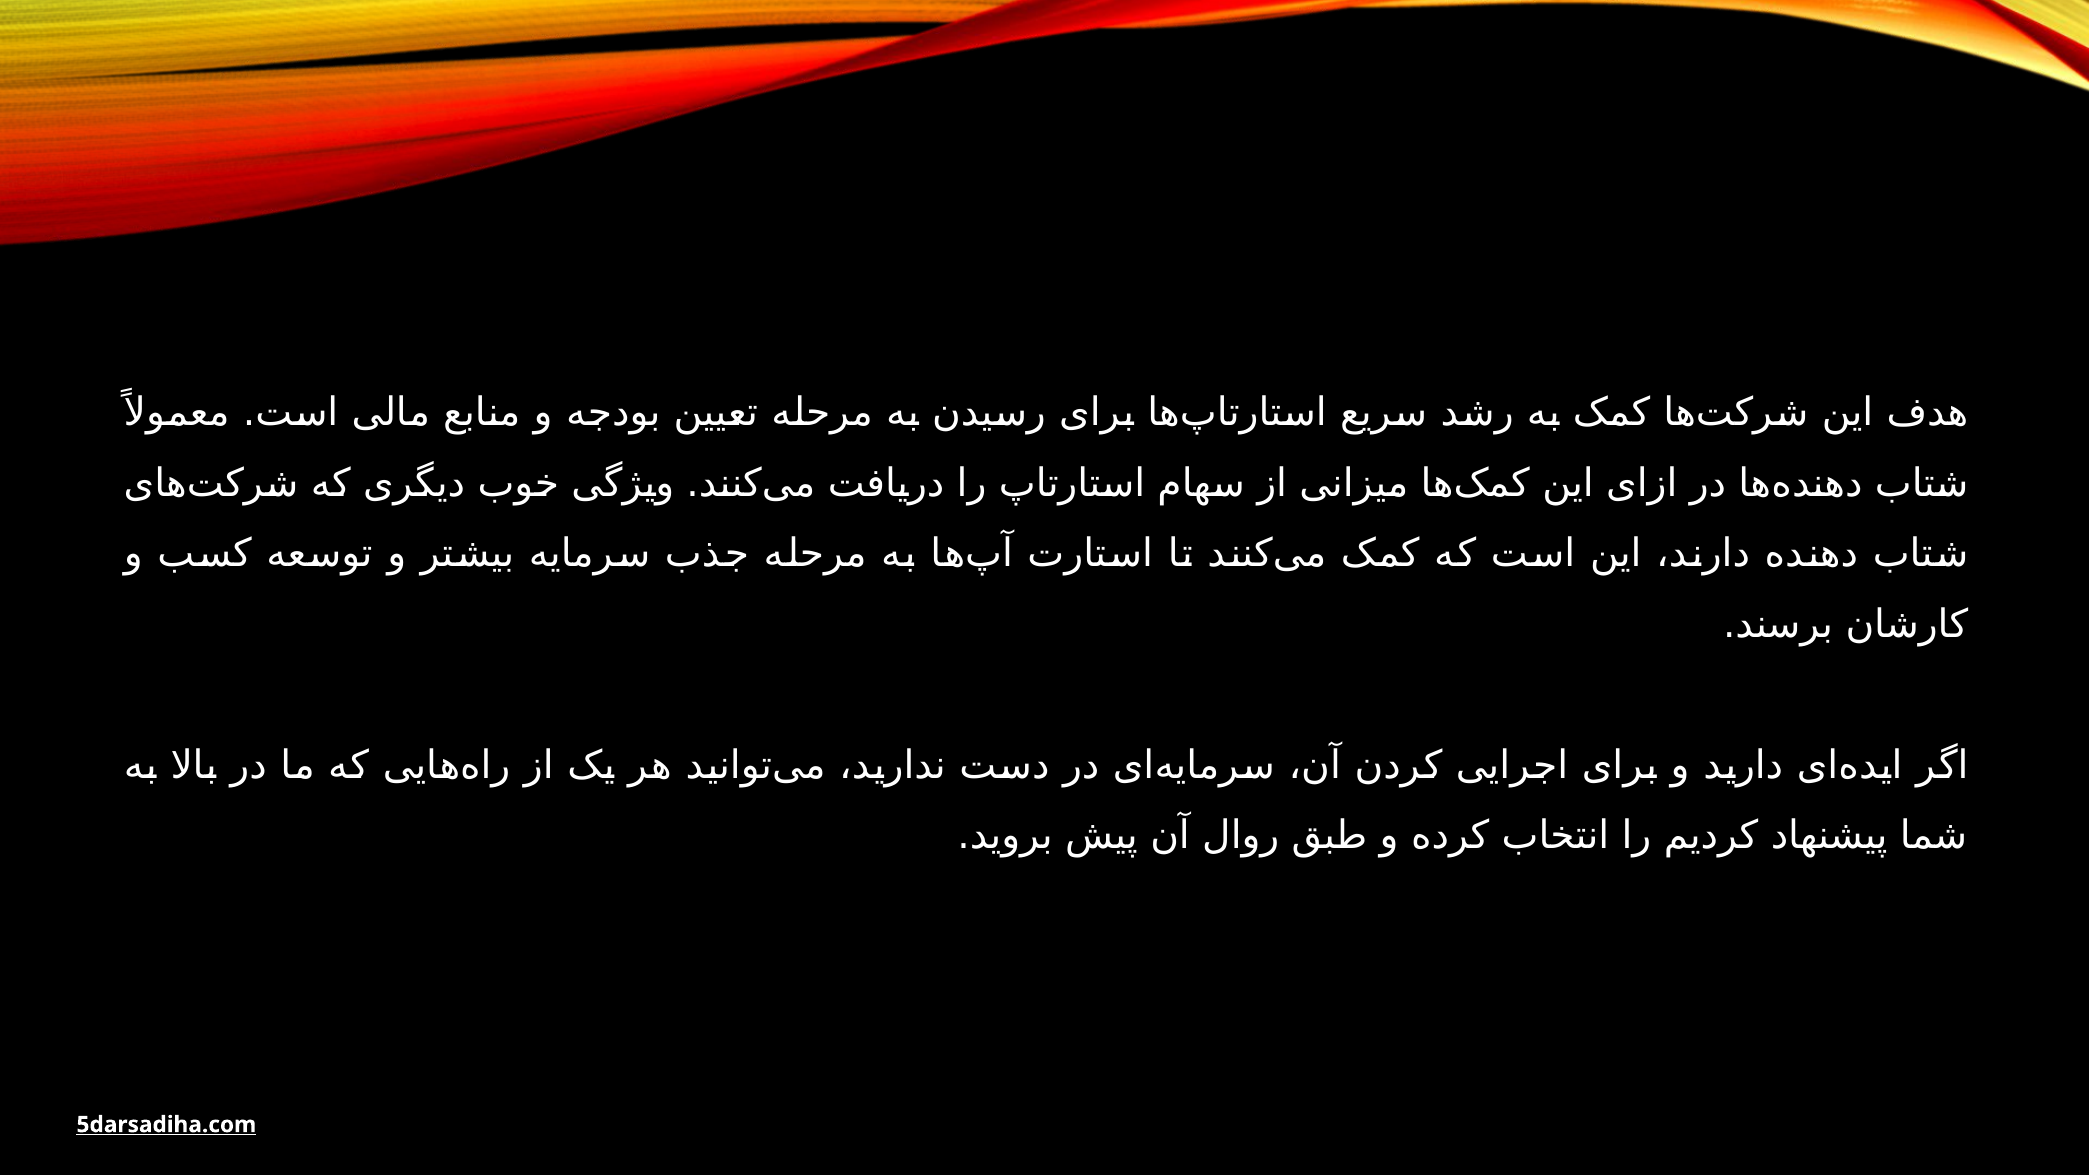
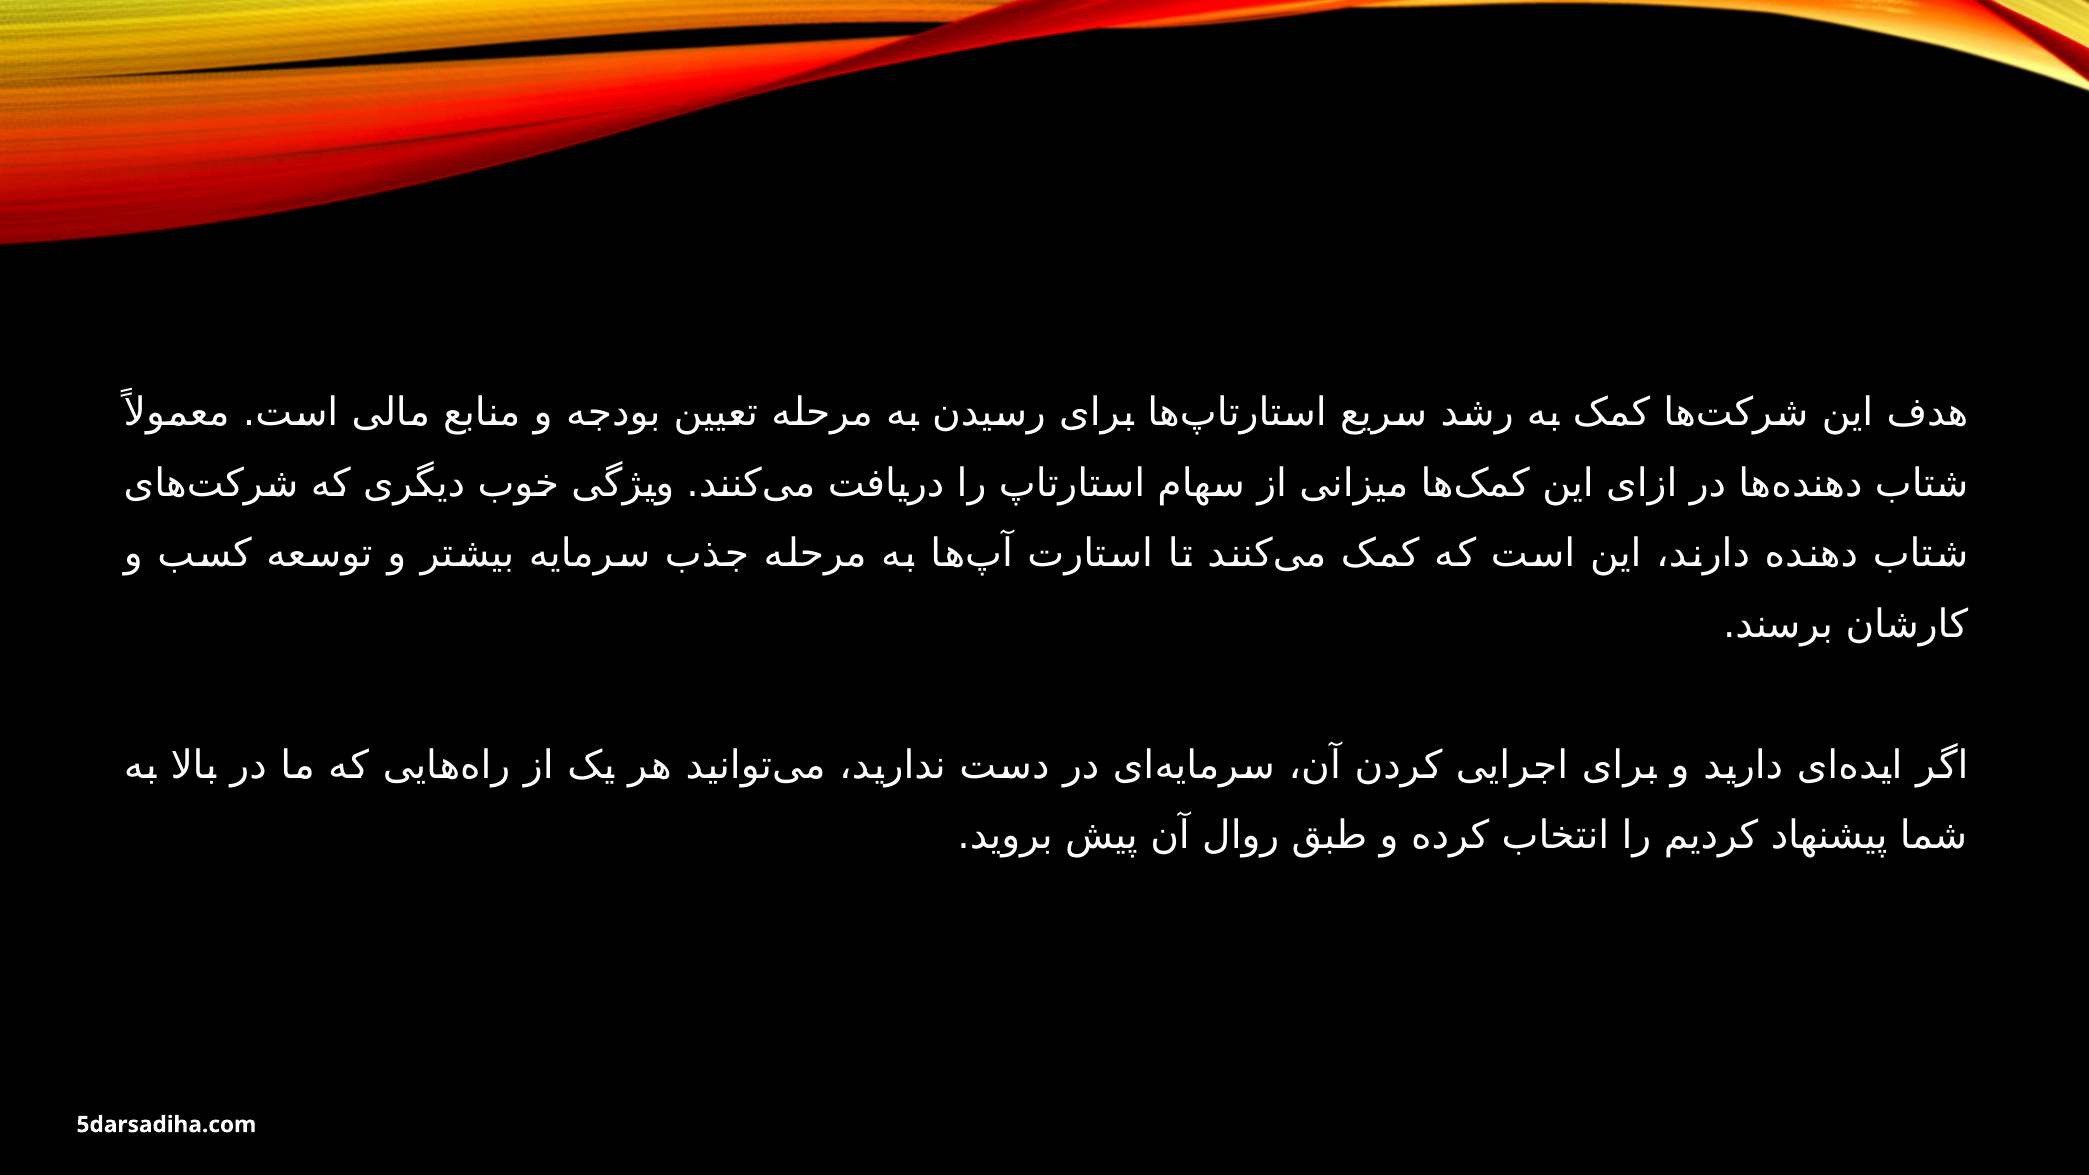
5darsadiha.com underline: present -> none
